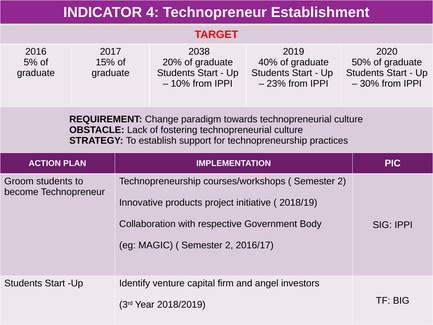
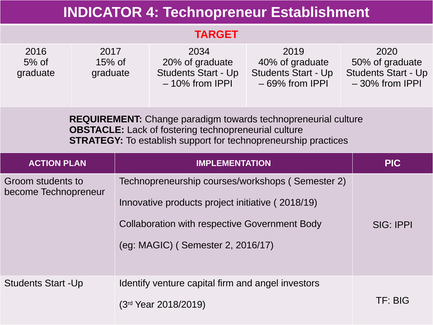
2038: 2038 -> 2034
23%: 23% -> 69%
